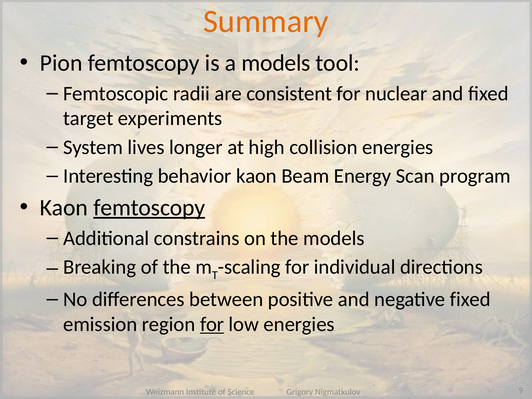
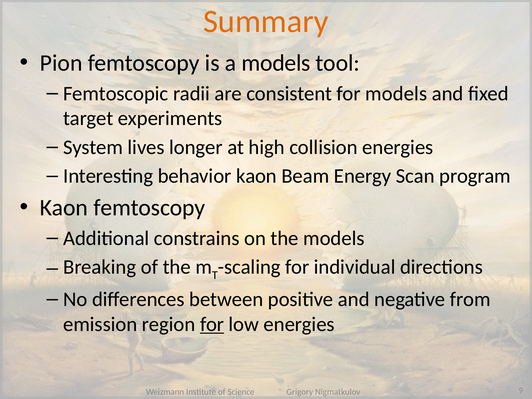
for nuclear: nuclear -> models
femtoscopy at (149, 208) underline: present -> none
negative fixed: fixed -> from
